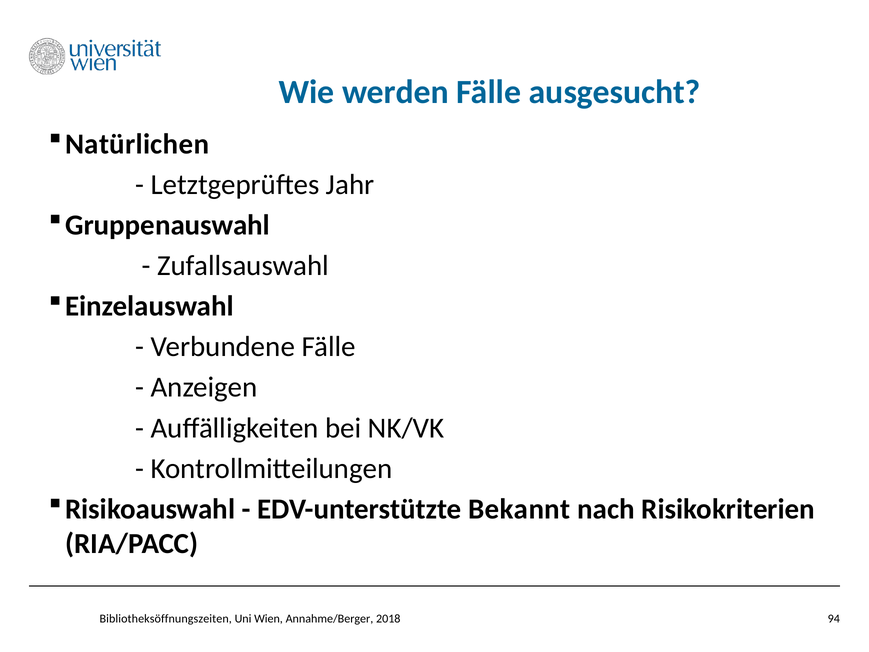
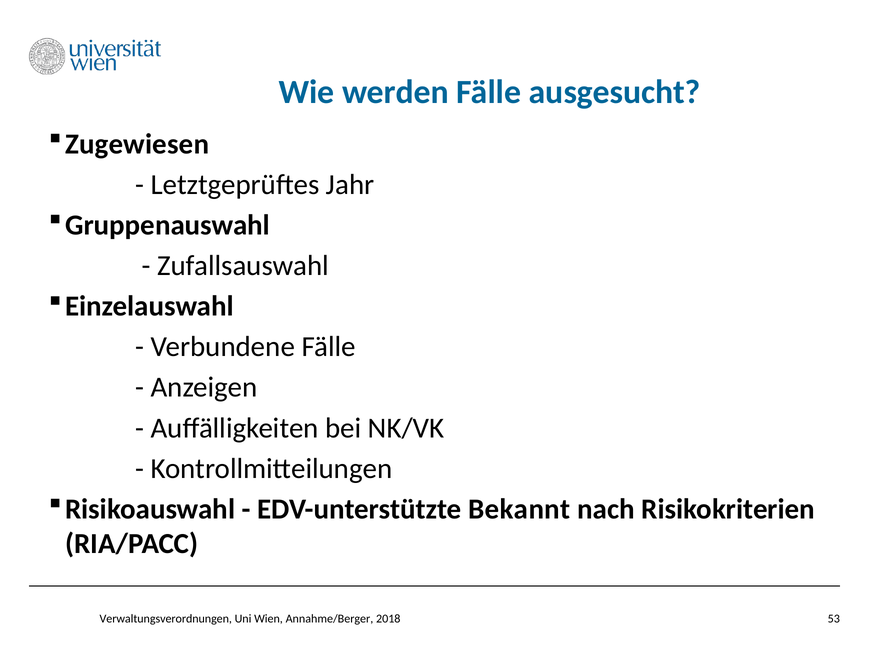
Natürlichen: Natürlichen -> Zugewiesen
Bibliotheksöffnungszeiten: Bibliotheksöffnungszeiten -> Verwaltungsverordnungen
94: 94 -> 53
